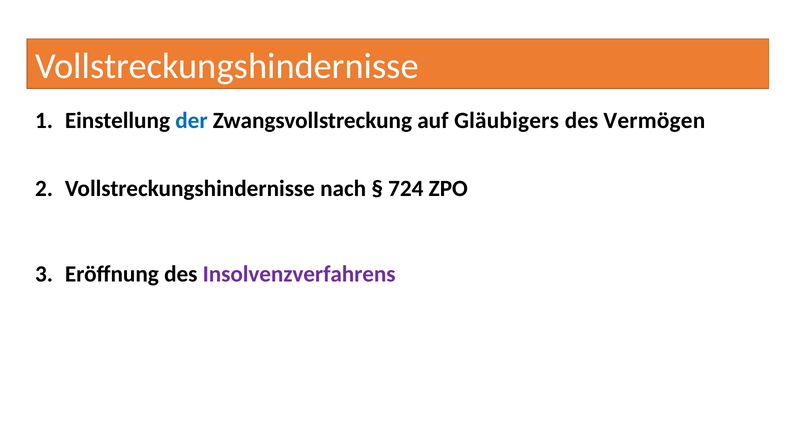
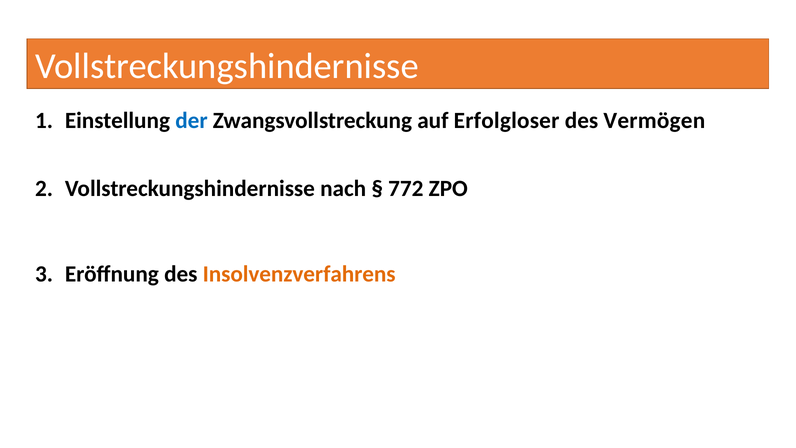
Gläubigers: Gläubigers -> Erfolgloser
724: 724 -> 772
Insolvenzverfahrens colour: purple -> orange
